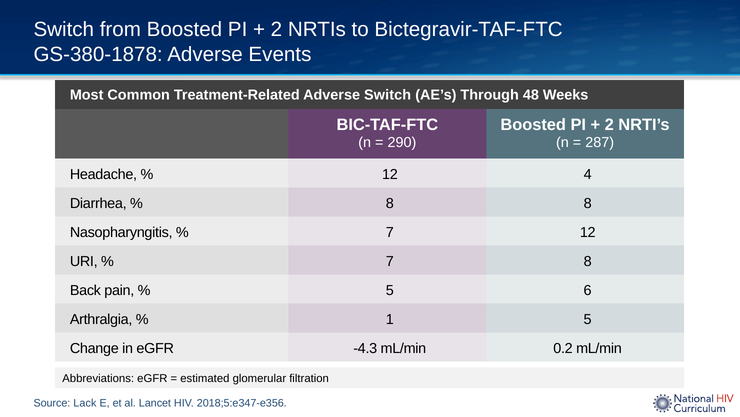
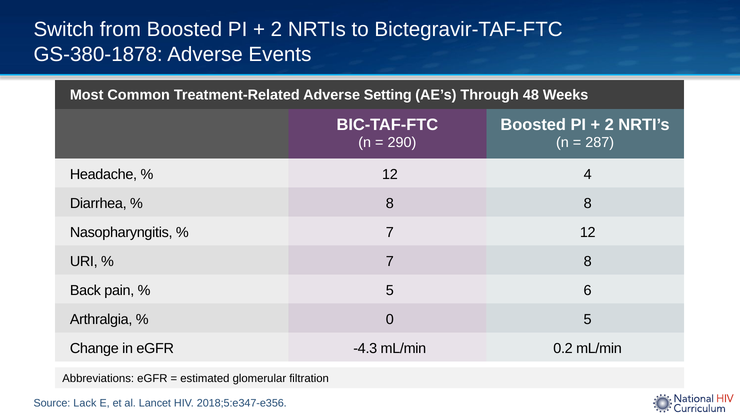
Adverse Switch: Switch -> Setting
1: 1 -> 0
